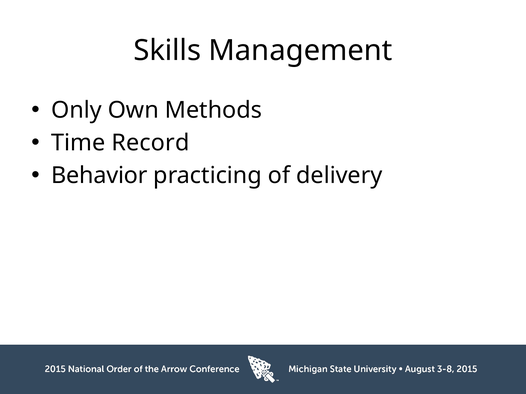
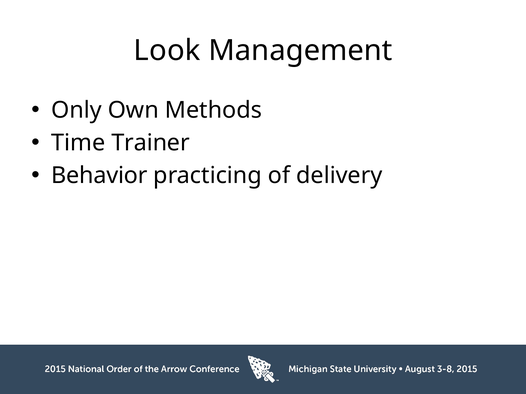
Skills: Skills -> Look
Record: Record -> Trainer
